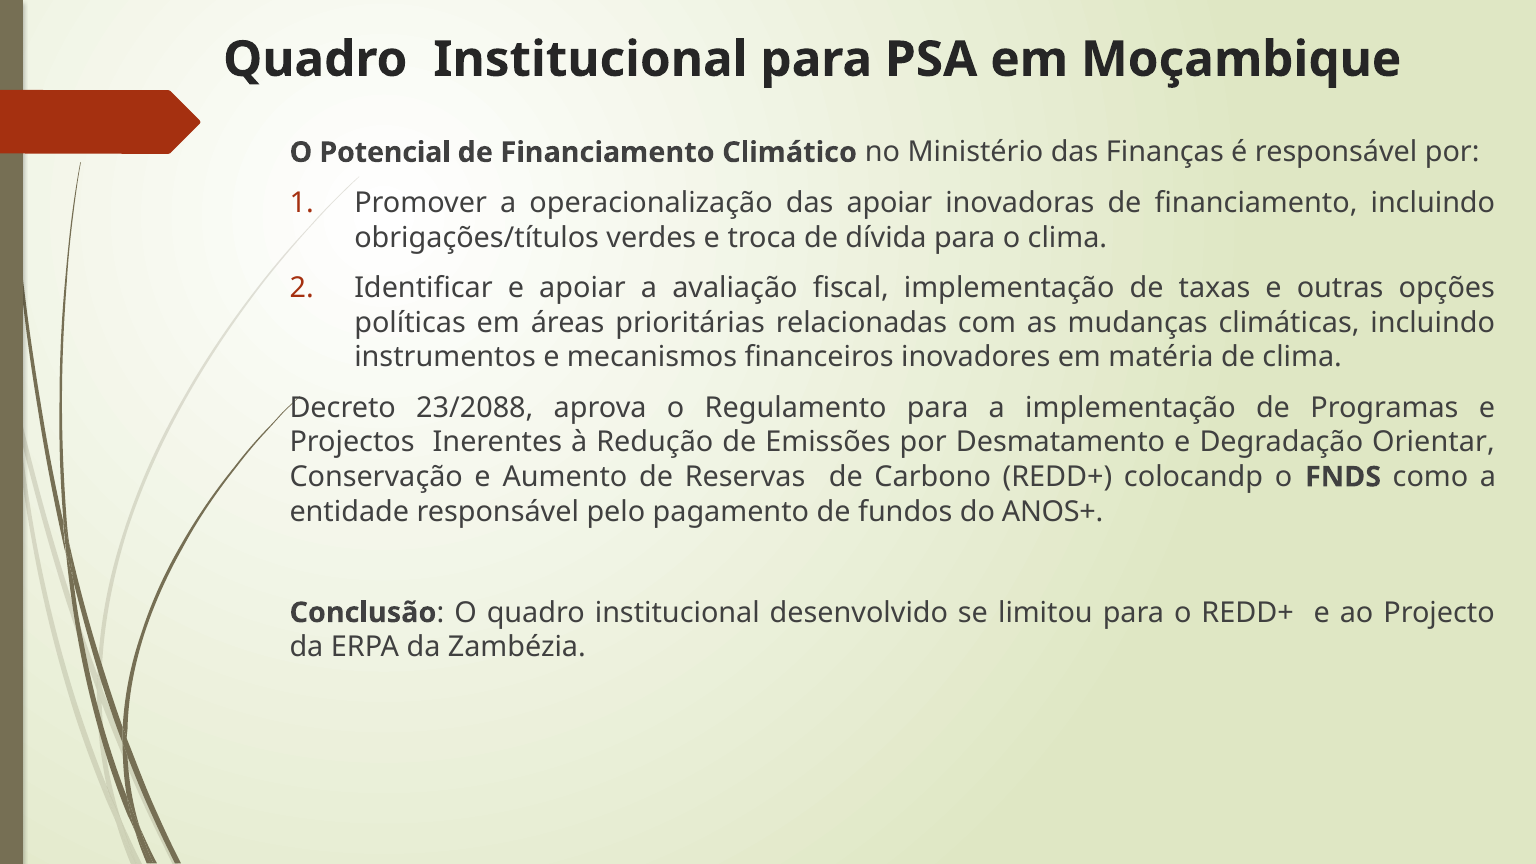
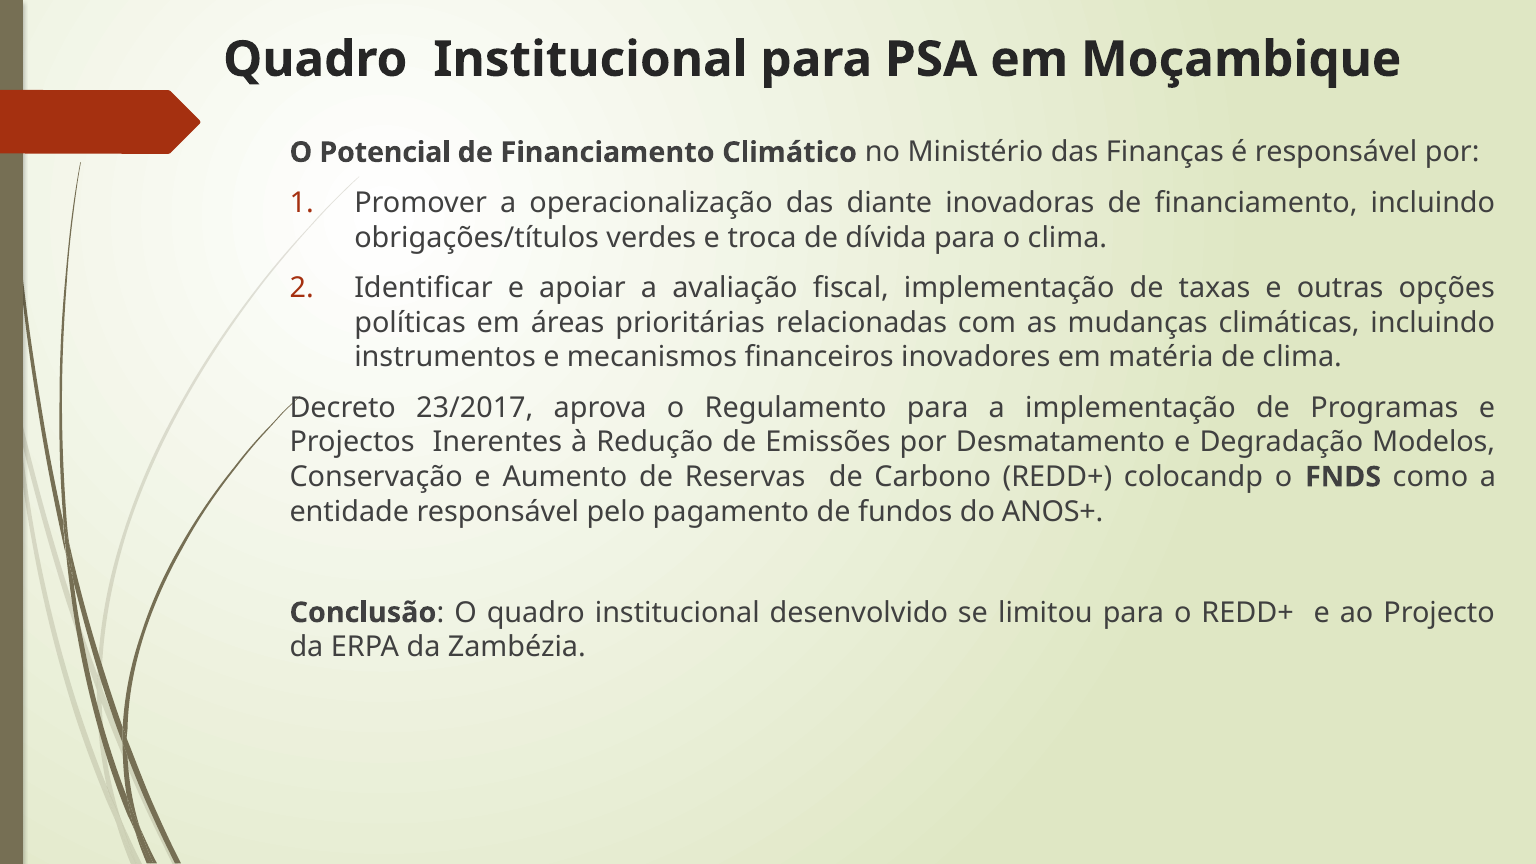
das apoiar: apoiar -> diante
23/2088: 23/2088 -> 23/2017
Orientar: Orientar -> Modelos
